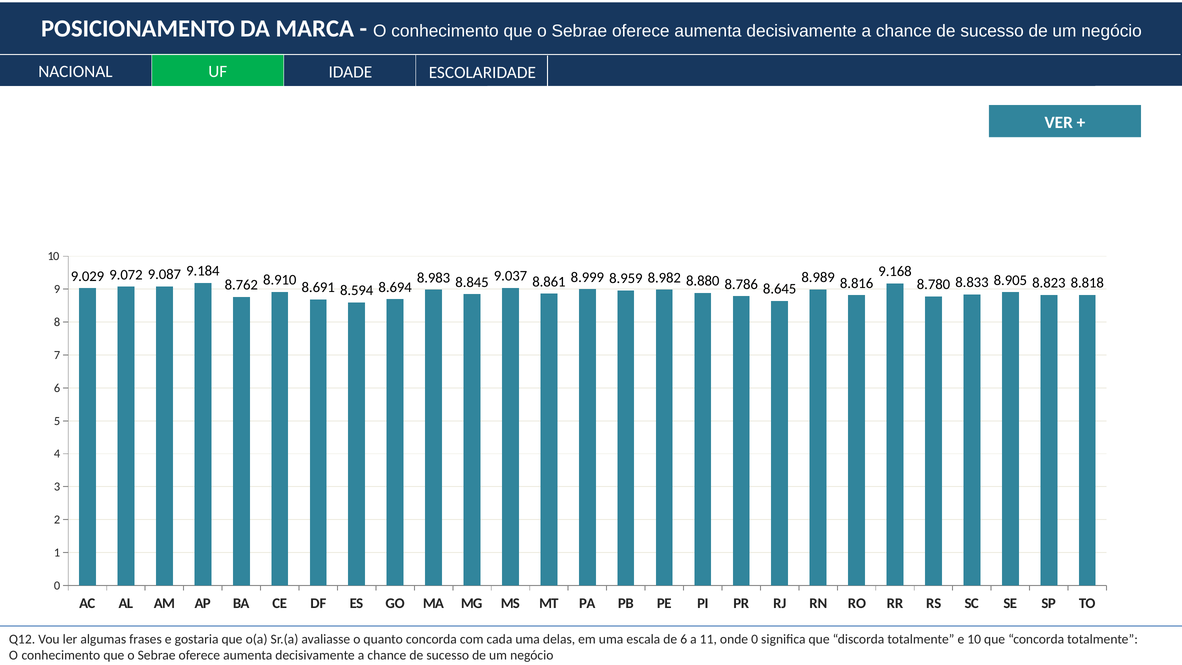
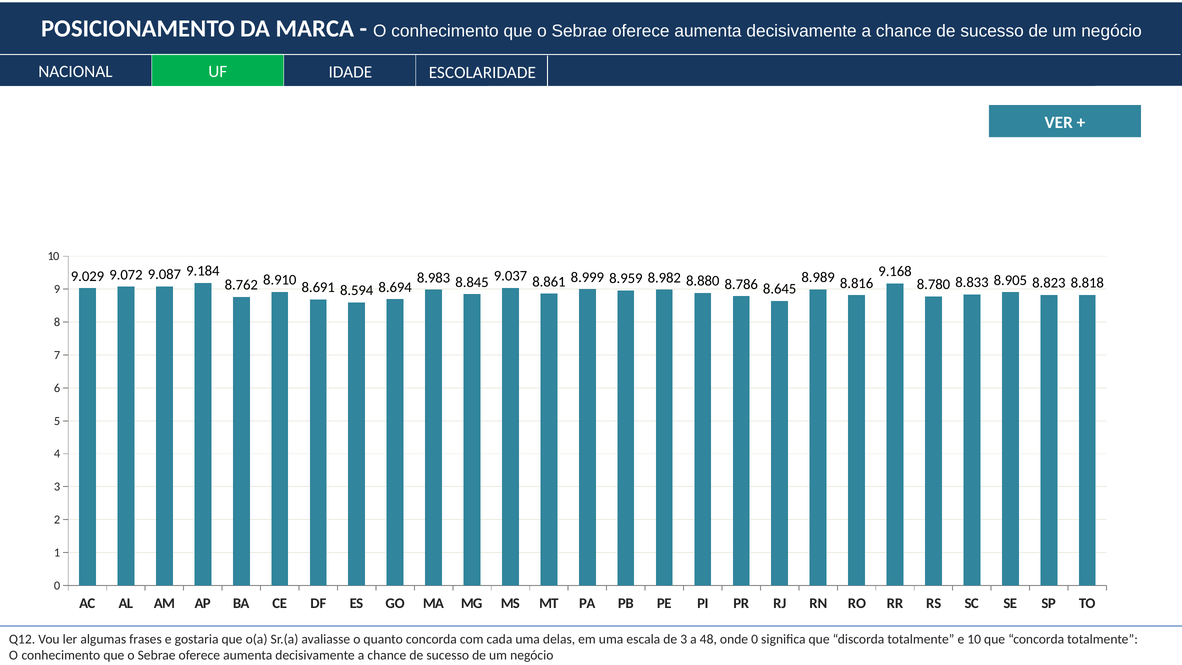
de 6: 6 -> 3
11: 11 -> 48
